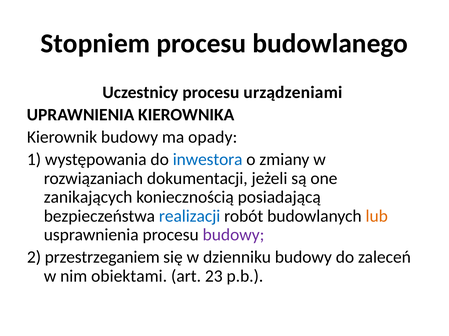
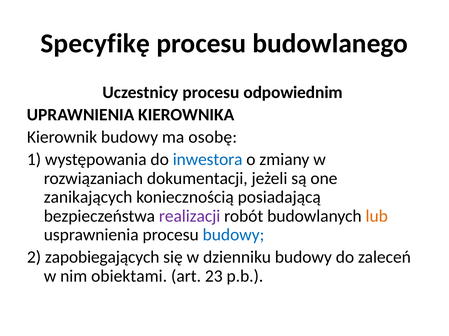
Stopniem: Stopniem -> Specyfikę
urządzeniami: urządzeniami -> odpowiednim
opady: opady -> osobę
realizacji colour: blue -> purple
budowy at (233, 235) colour: purple -> blue
przestrzeganiem: przestrzeganiem -> zapobiegających
